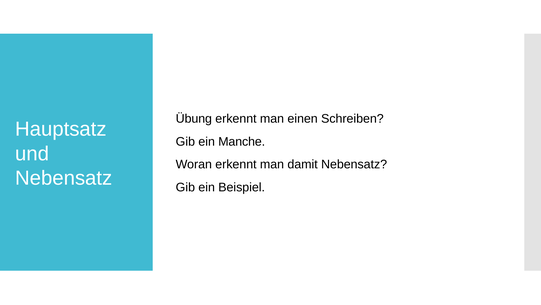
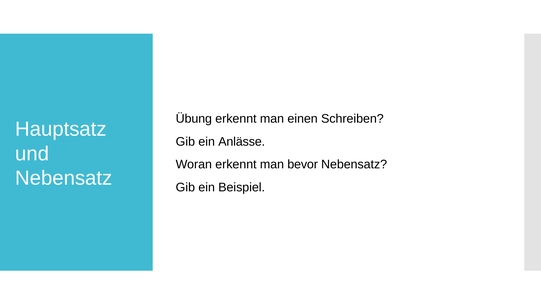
Manche: Manche -> Anlässe
damit: damit -> bevor
